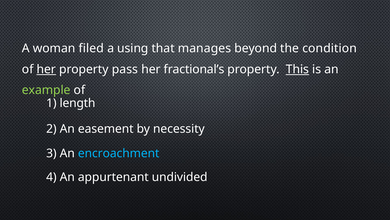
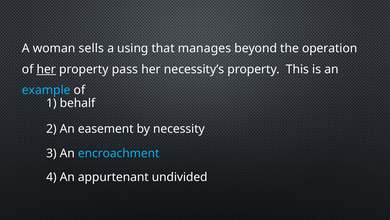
filed: filed -> sells
condition: condition -> operation
fractional’s: fractional’s -> necessity’s
This underline: present -> none
example colour: light green -> light blue
length: length -> behalf
